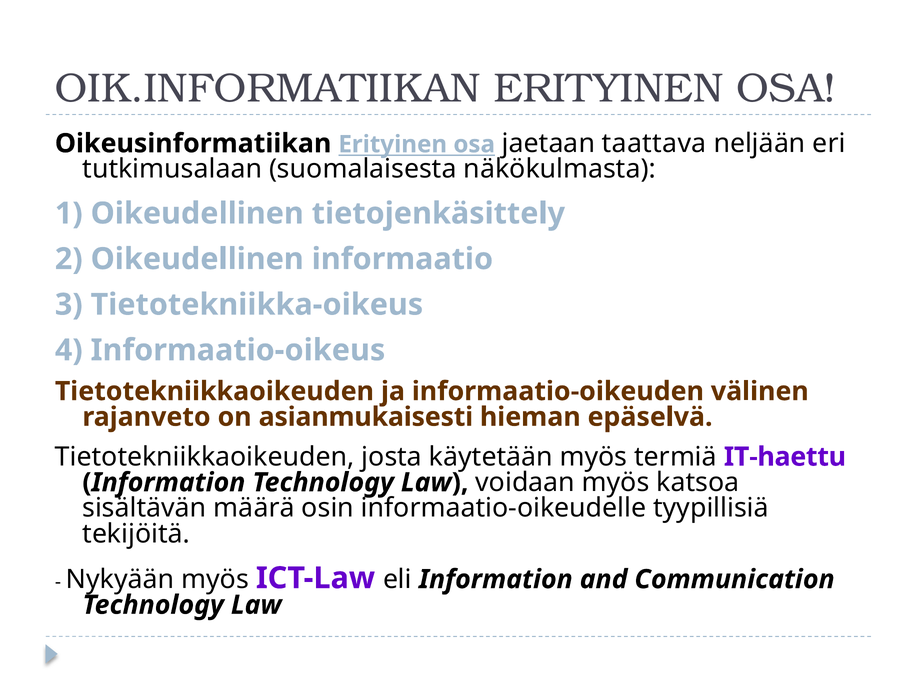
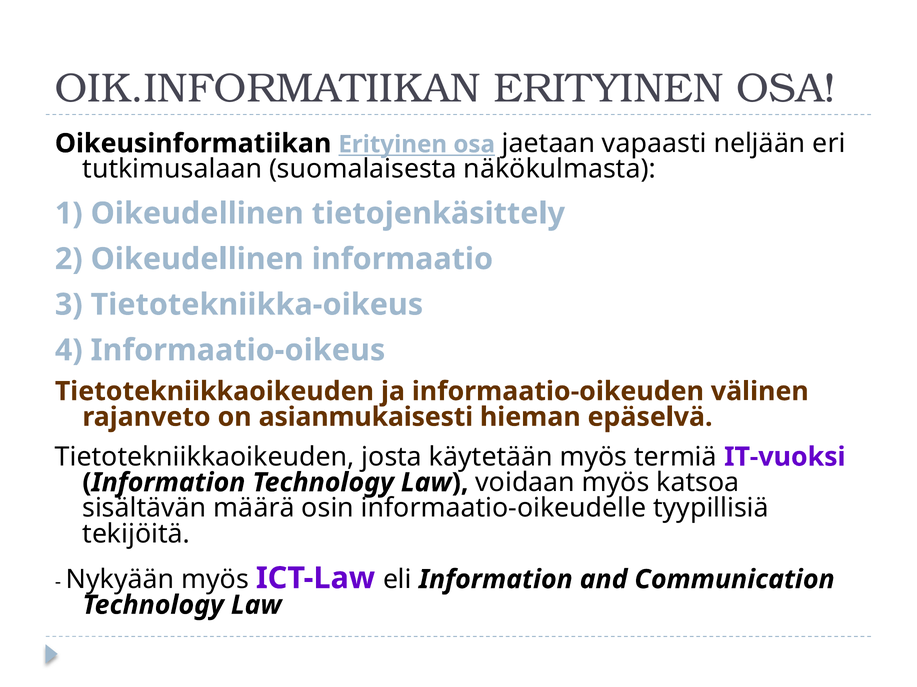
taattava: taattava -> vapaasti
IT-haettu: IT-haettu -> IT-vuoksi
